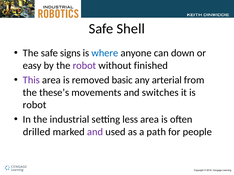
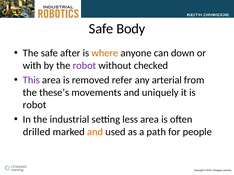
Shell: Shell -> Body
signs: signs -> after
where colour: blue -> orange
easy: easy -> with
finished: finished -> checked
basic: basic -> refer
switches: switches -> uniquely
and at (95, 132) colour: purple -> orange
